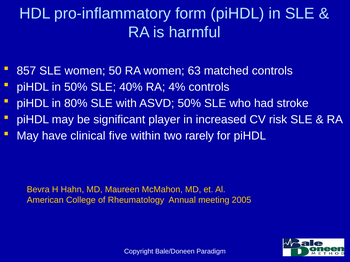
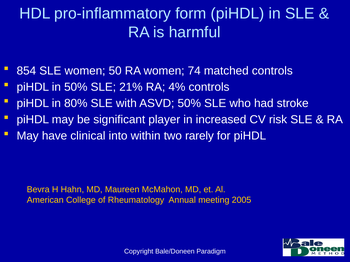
857: 857 -> 854
63: 63 -> 74
40%: 40% -> 21%
five: five -> into
